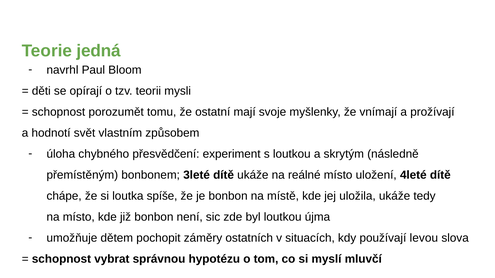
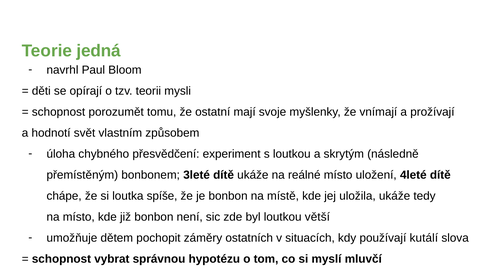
újma: újma -> větší
levou: levou -> kutálí
